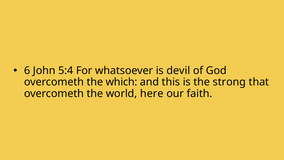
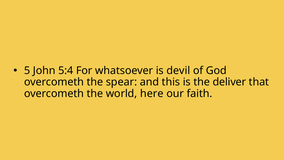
6: 6 -> 5
which: which -> spear
strong: strong -> deliver
